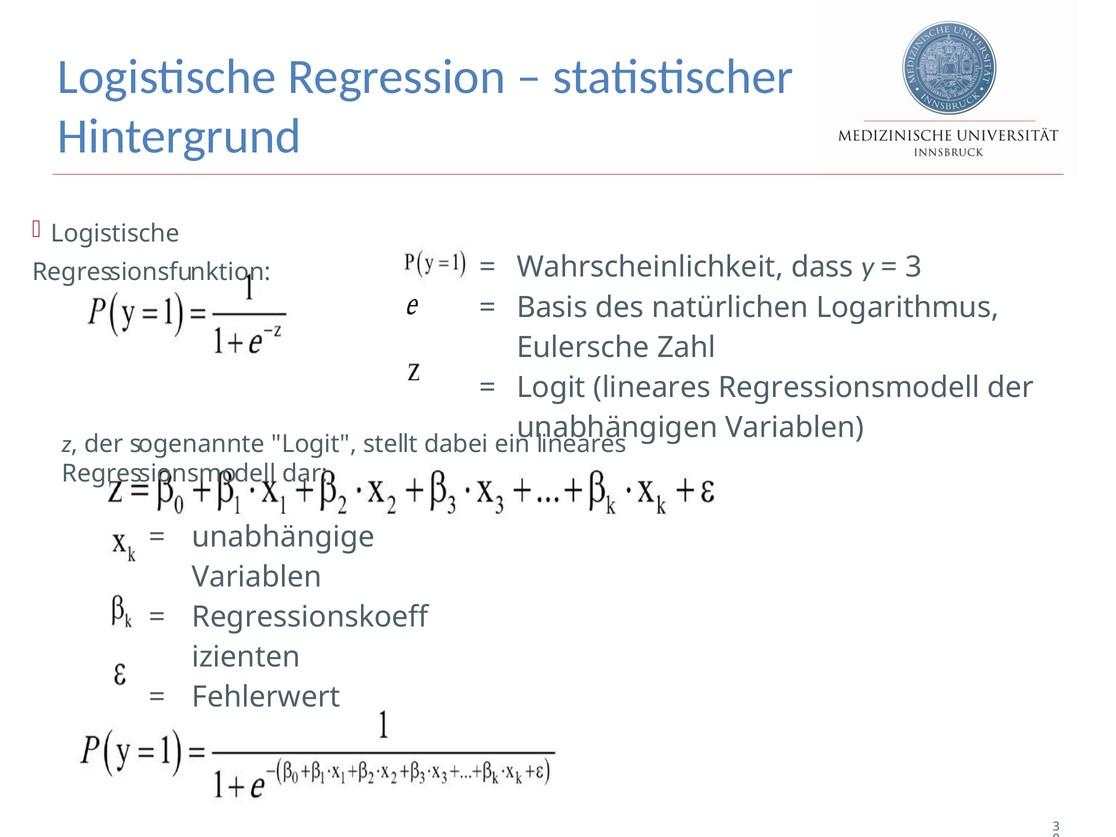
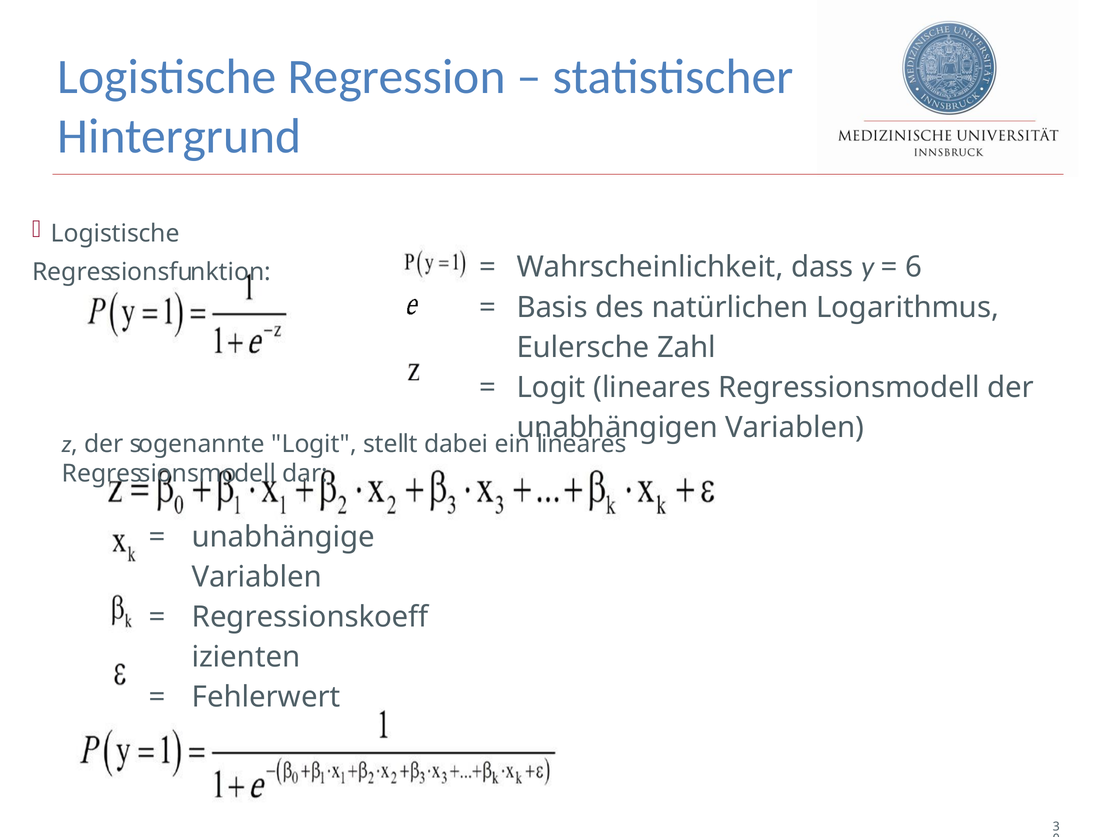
3 at (914, 267): 3 -> 6
